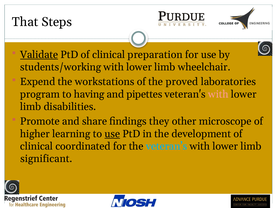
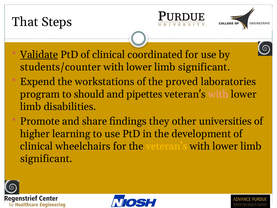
preparation: preparation -> coordinated
students/working: students/working -> students/counter
wheelchair at (204, 67): wheelchair -> significant
having: having -> should
microscope: microscope -> universities
use at (112, 134) underline: present -> none
coordinated: coordinated -> wheelchairs
veteran’s colour: light blue -> yellow
